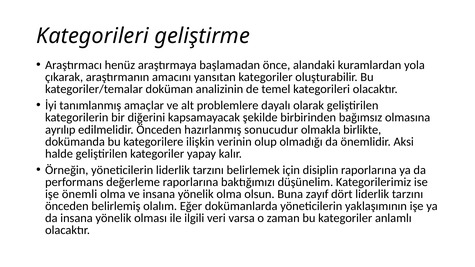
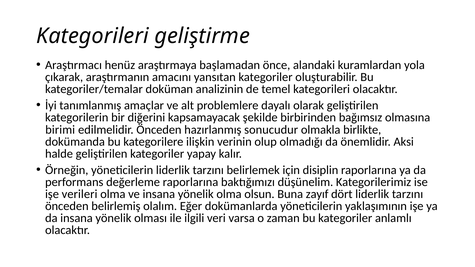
ayrılıp: ayrılıp -> birimi
önemli: önemli -> verileri
